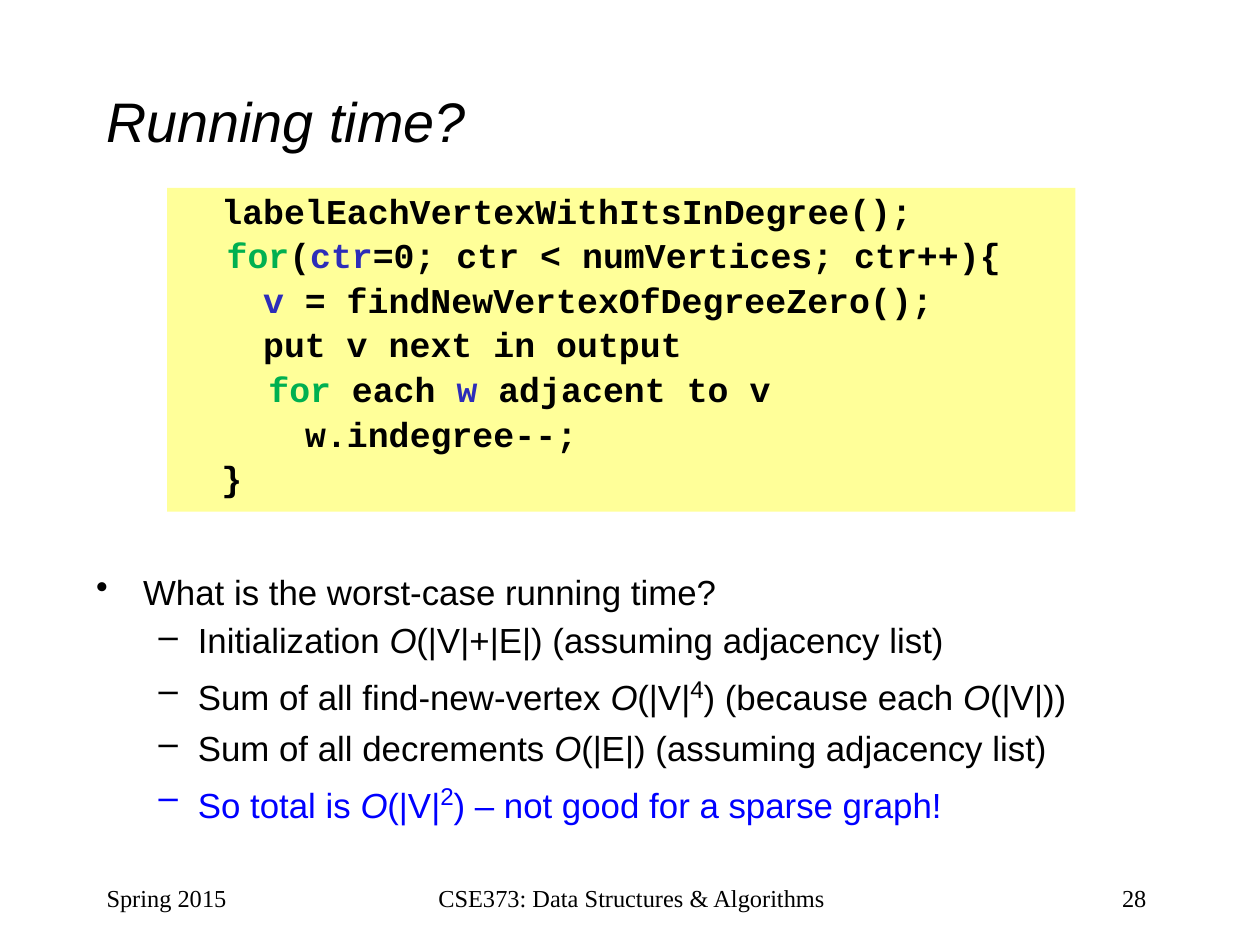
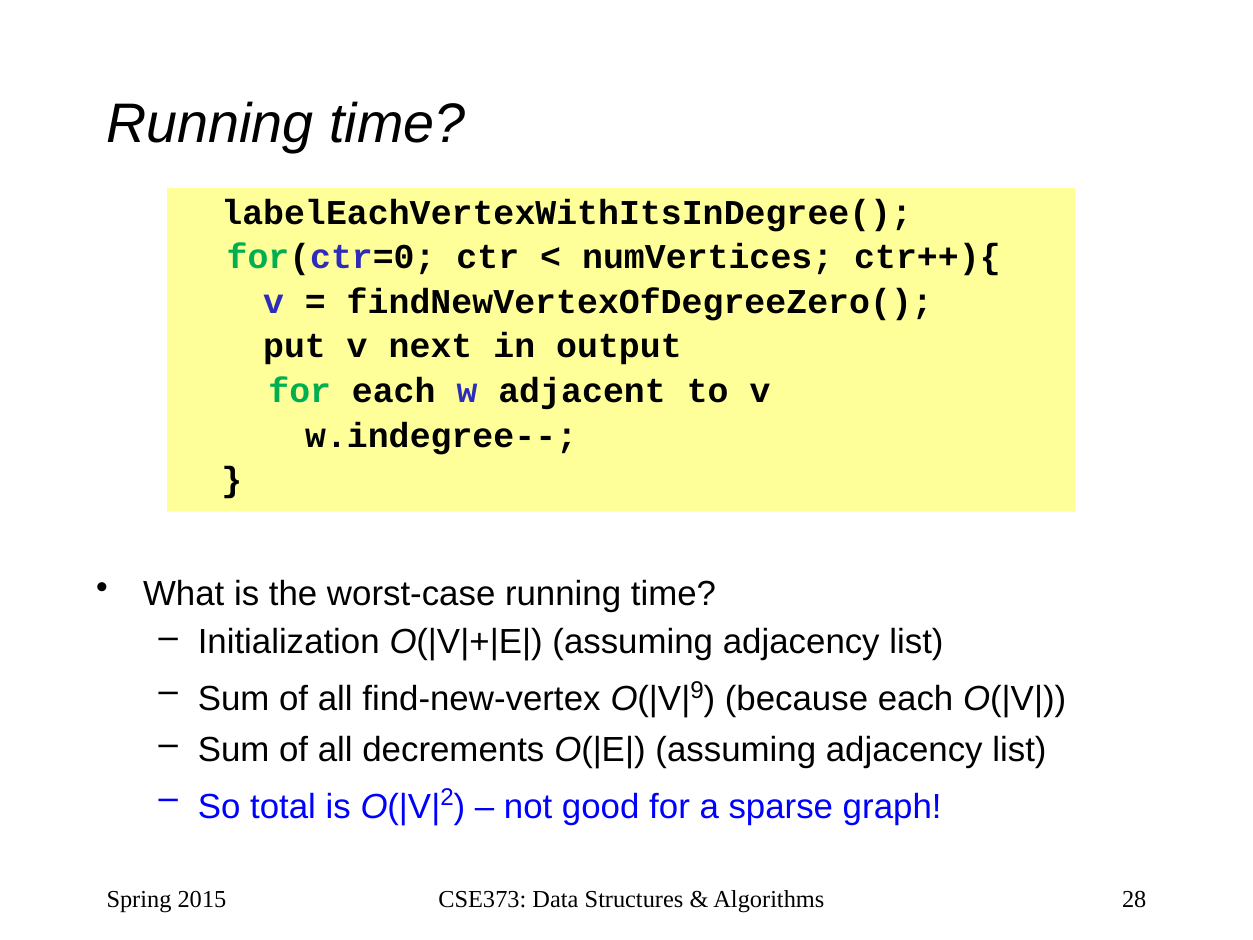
4: 4 -> 9
